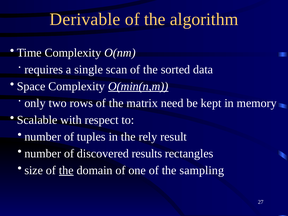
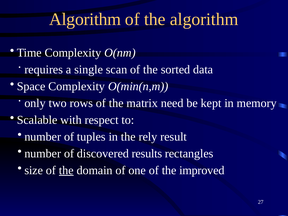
Derivable at (85, 19): Derivable -> Algorithm
O(min(n,m underline: present -> none
sampling: sampling -> improved
